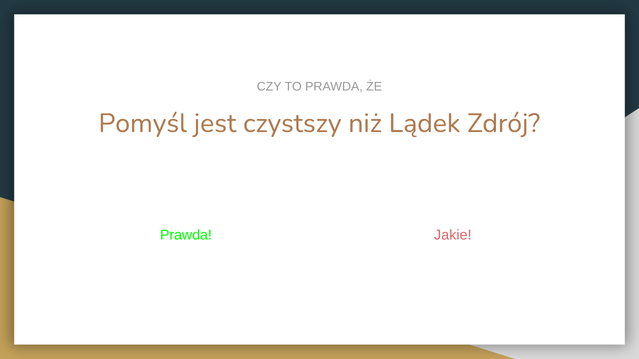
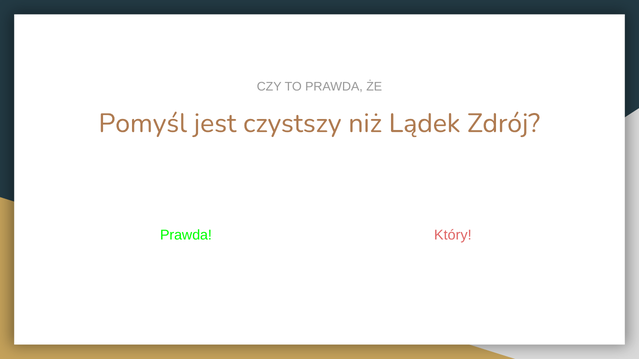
Jakie: Jakie -> Który
